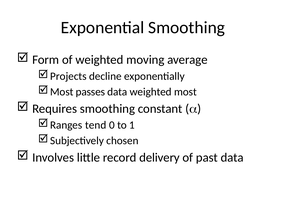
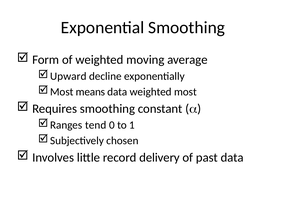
Projects: Projects -> Upward
passes: passes -> means
